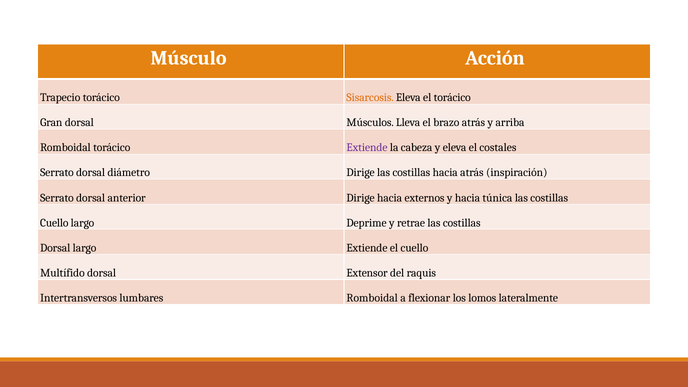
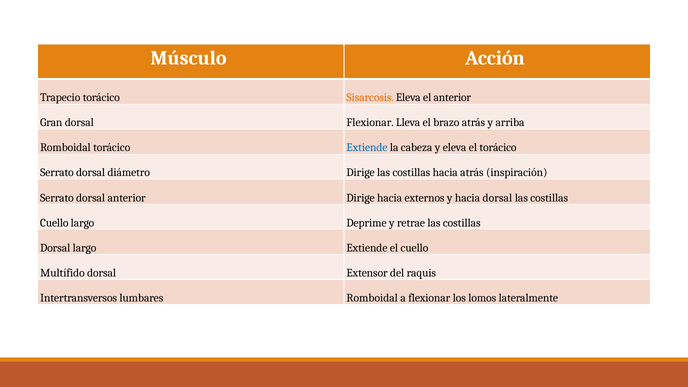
el torácico: torácico -> anterior
dorsal Músculos: Músculos -> Flexionar
Extiende at (367, 148) colour: purple -> blue
el costales: costales -> torácico
hacia túnica: túnica -> dorsal
